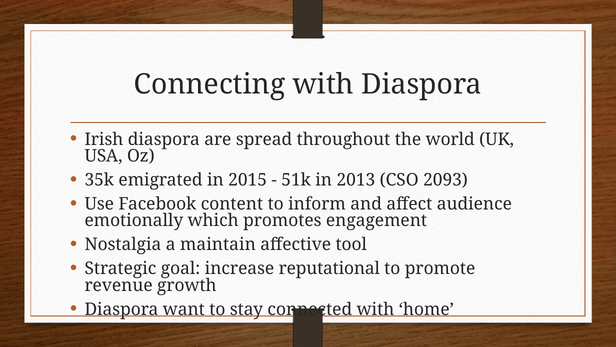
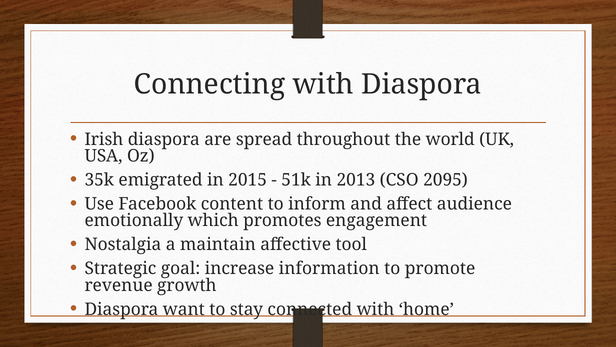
2093: 2093 -> 2095
reputational: reputational -> information
